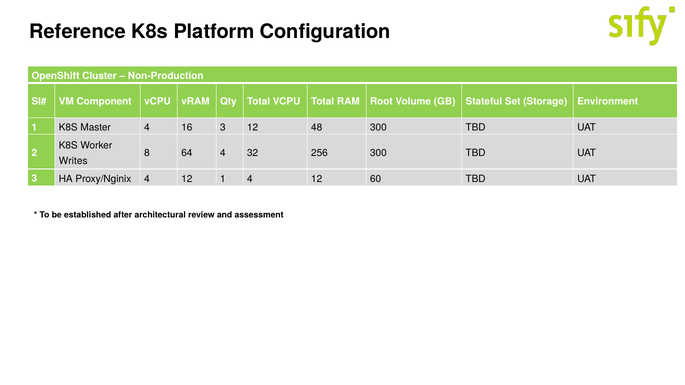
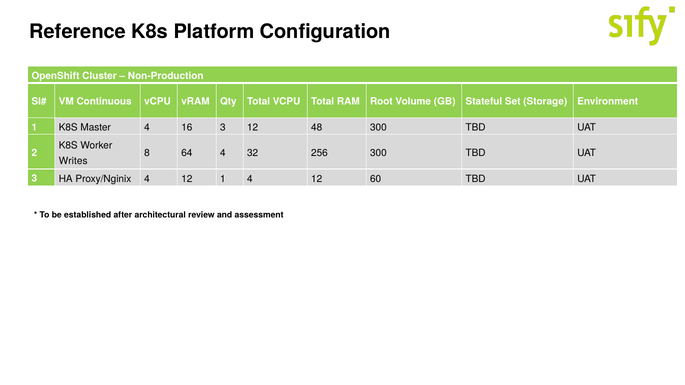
Component: Component -> Continuous
